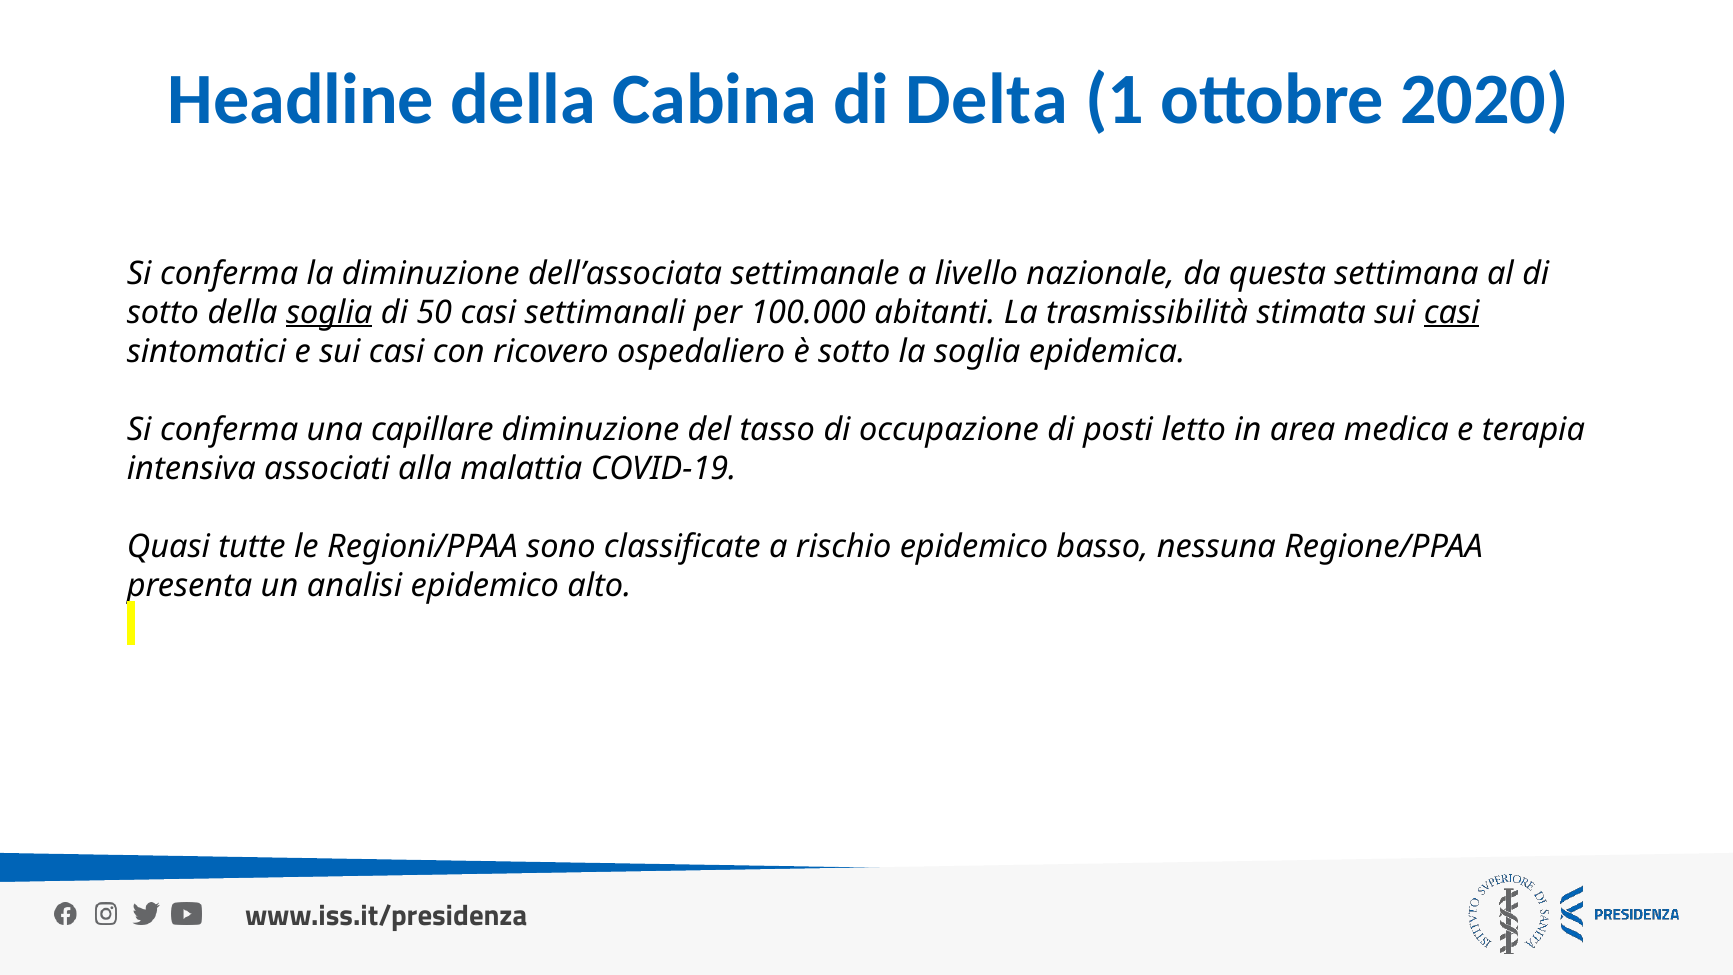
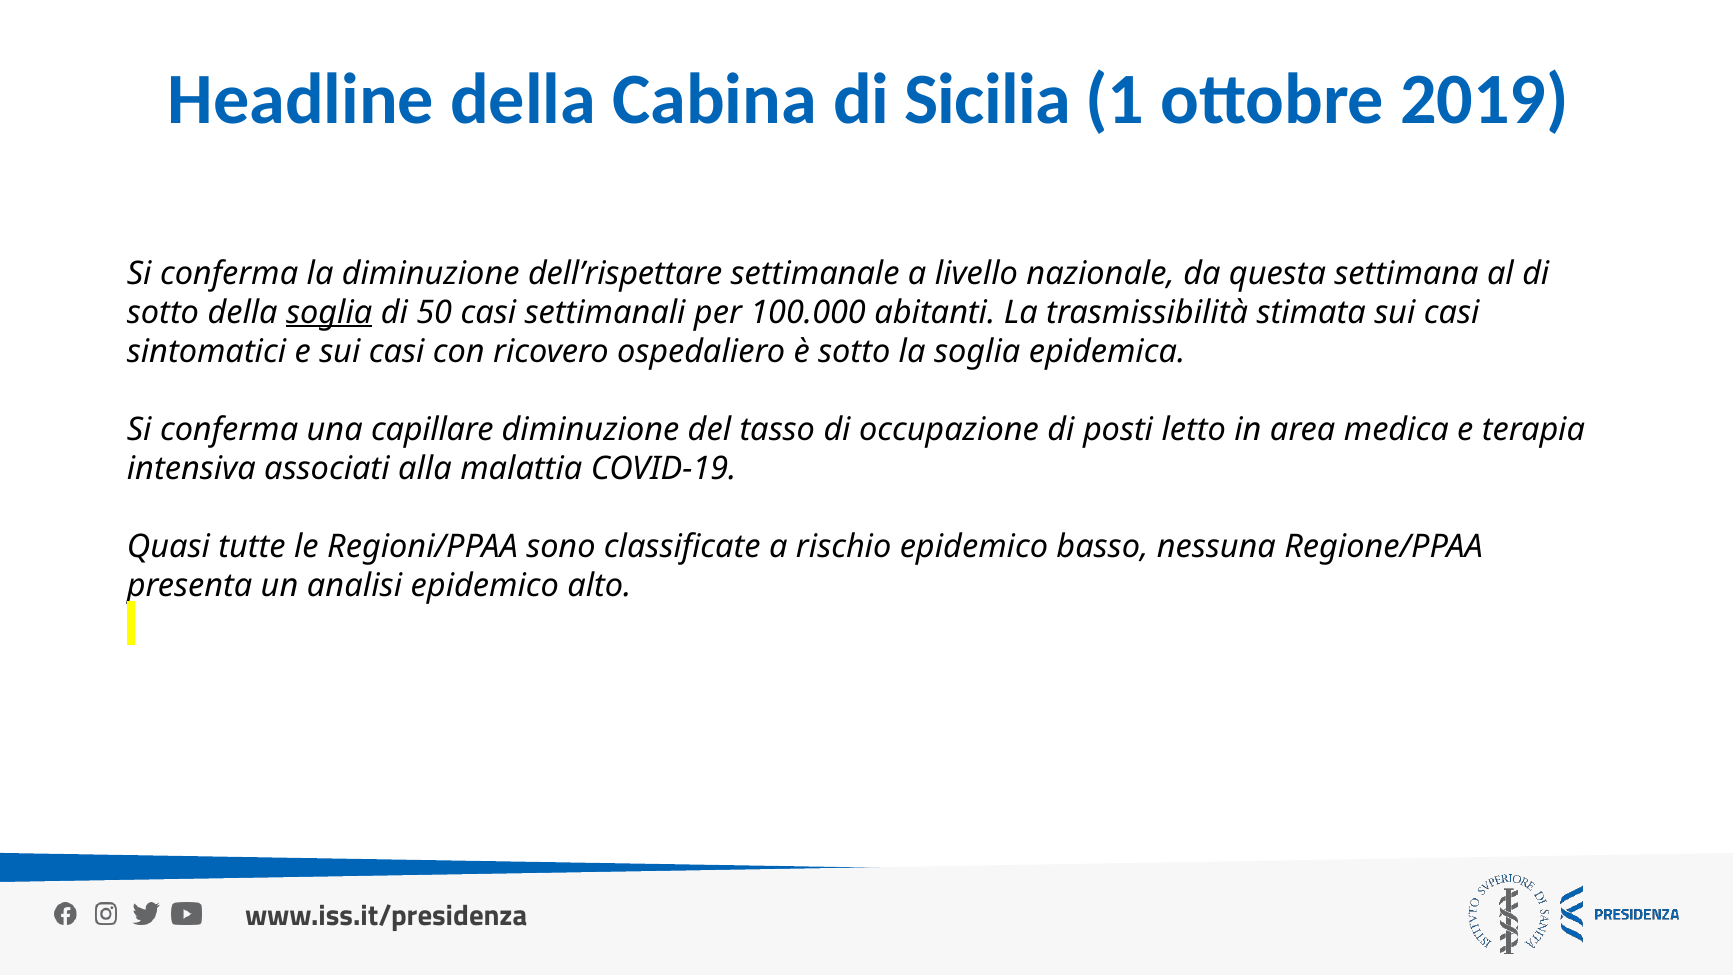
Delta: Delta -> Sicilia
2020: 2020 -> 2019
dell’associata: dell’associata -> dell’rispettare
casi at (1452, 312) underline: present -> none
